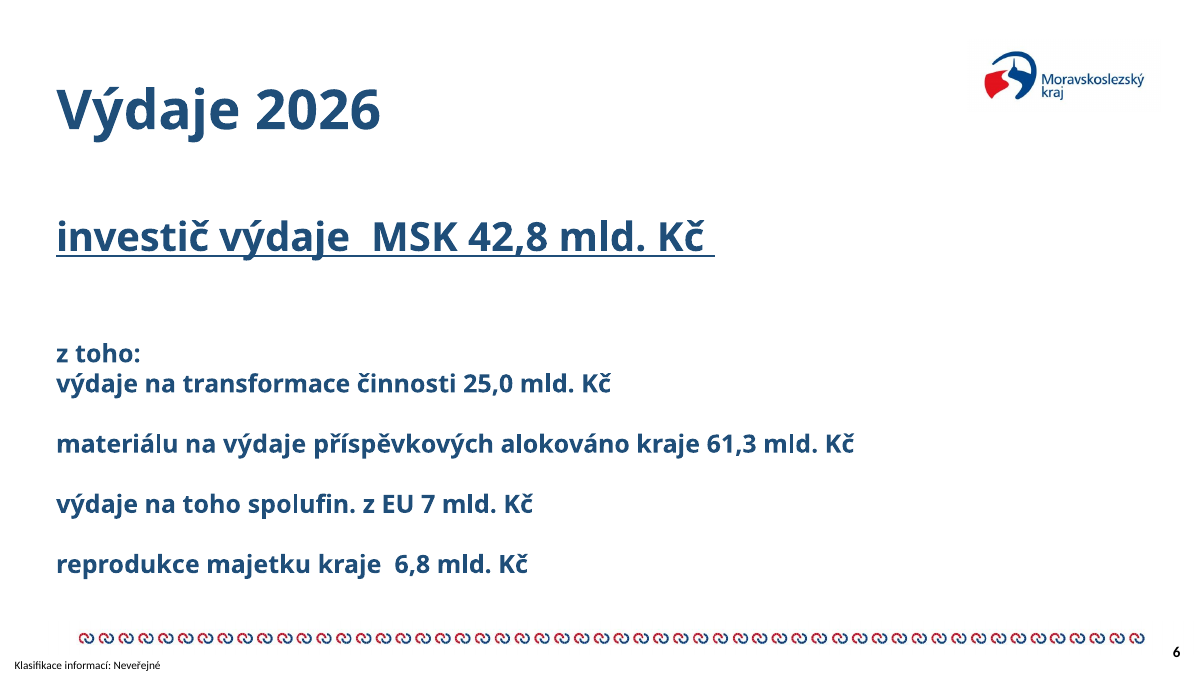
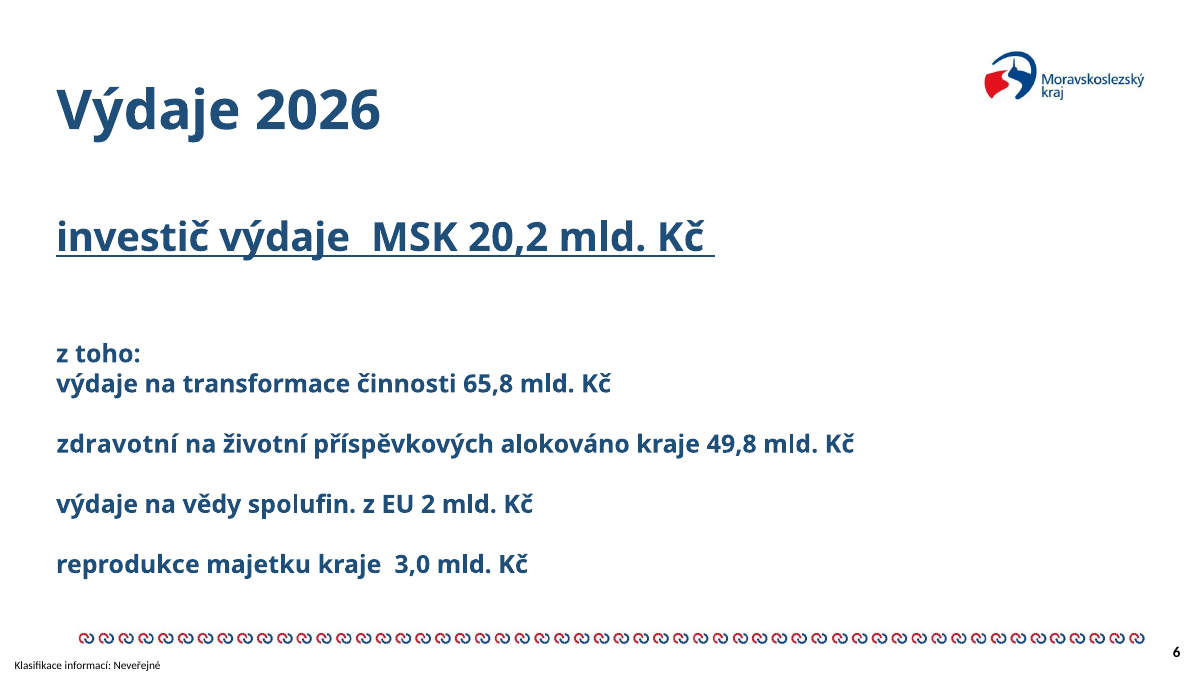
42,8: 42,8 -> 20,2
25,0: 25,0 -> 65,8
materiálu: materiálu -> zdravotní
na výdaje: výdaje -> životní
61,3: 61,3 -> 49,8
na toho: toho -> vědy
7: 7 -> 2
6,8: 6,8 -> 3,0
